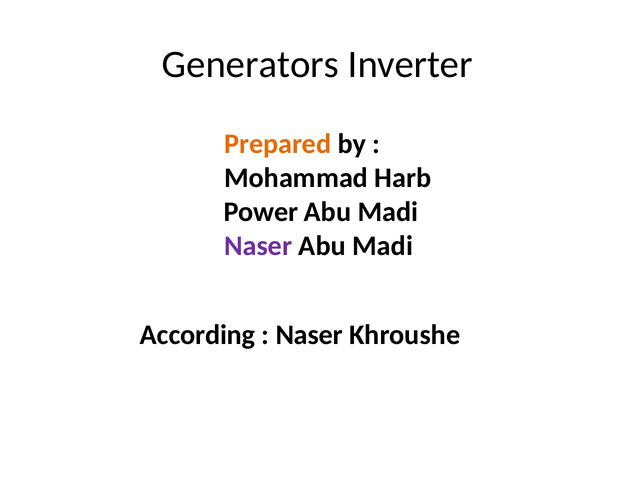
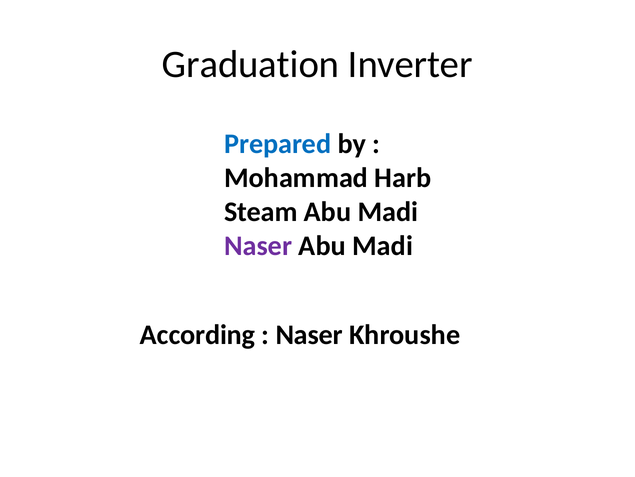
Generators: Generators -> Graduation
Prepared colour: orange -> blue
Power: Power -> Steam
